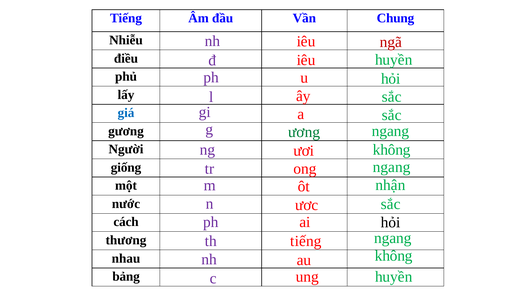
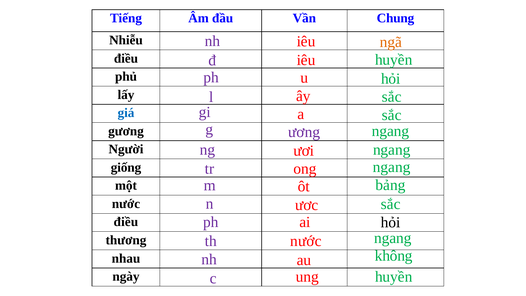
ngã colour: red -> orange
ương colour: green -> purple
không at (392, 150): không -> ngang
nhận: nhận -> bảng
cách at (126, 222): cách -> điều
tiếng at (306, 241): tiếng -> nước
bảng: bảng -> ngày
